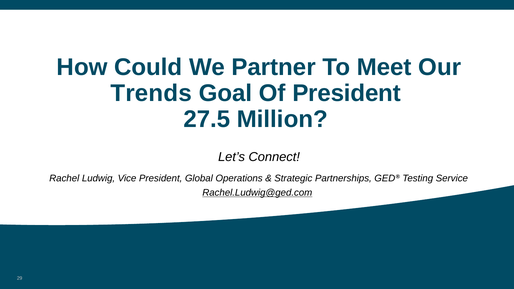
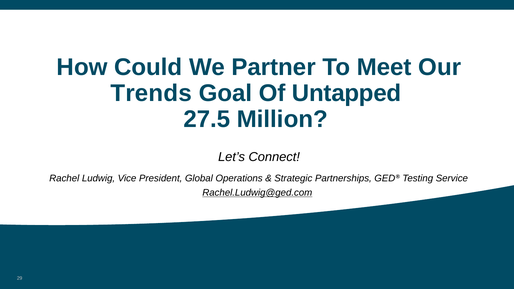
Of President: President -> Untapped
